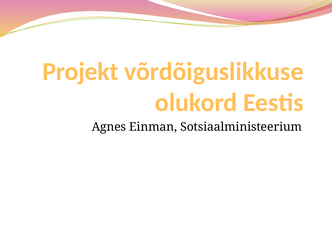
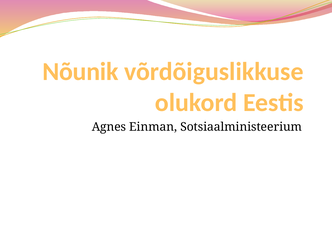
Projekt: Projekt -> Nõunik
